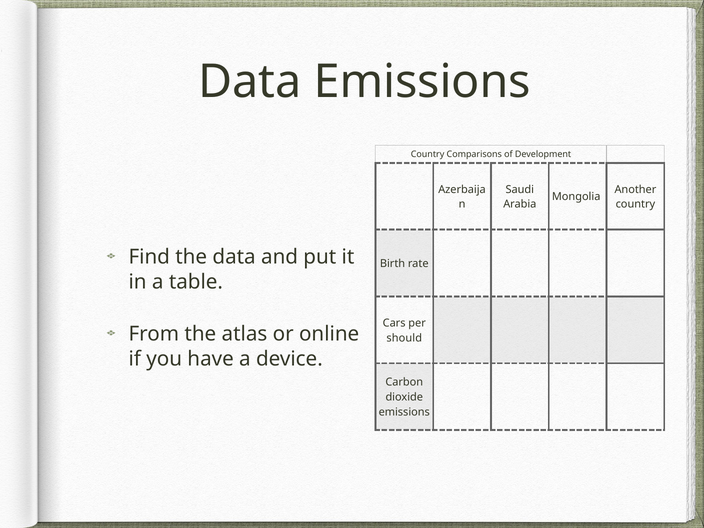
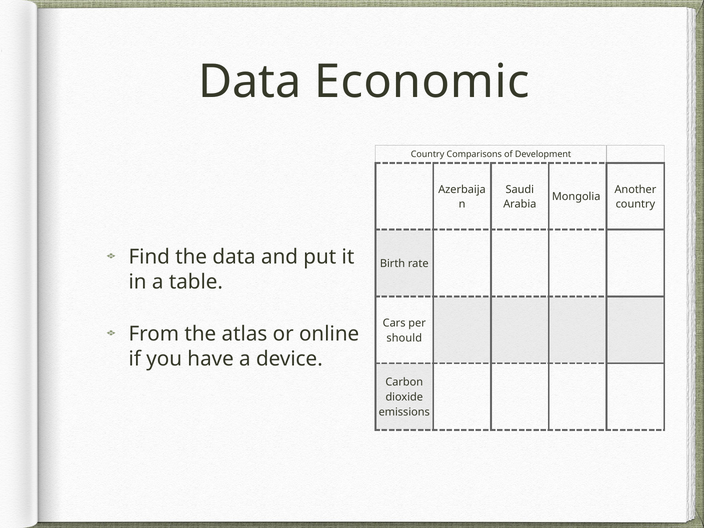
Data Emissions: Emissions -> Economic
